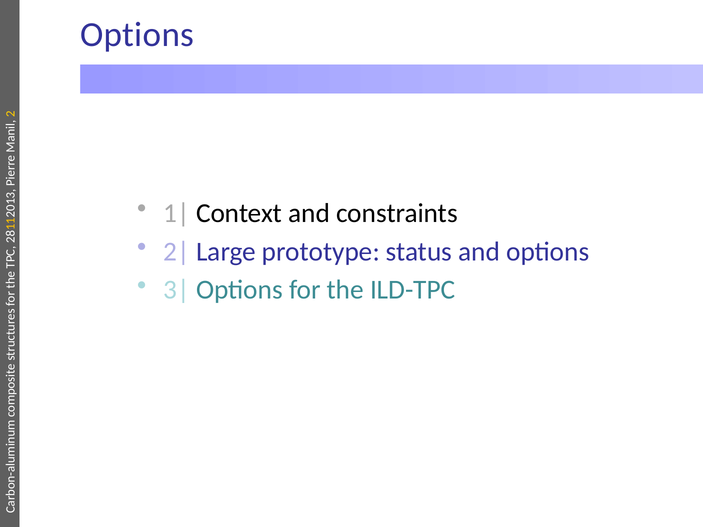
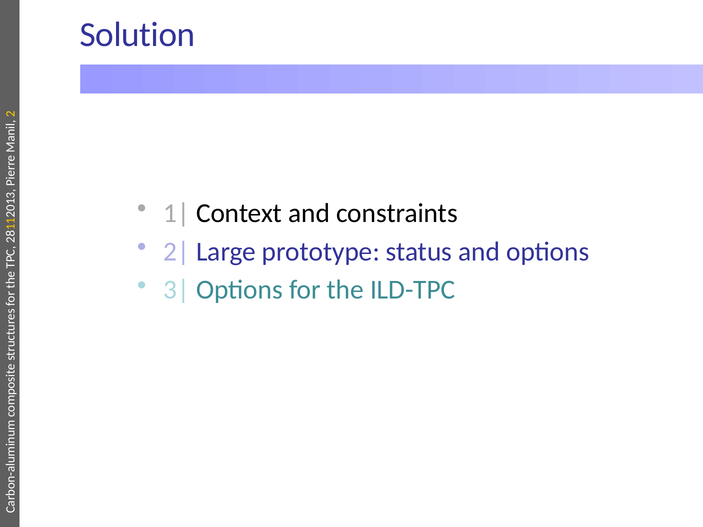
Options at (137, 35): Options -> Solution
